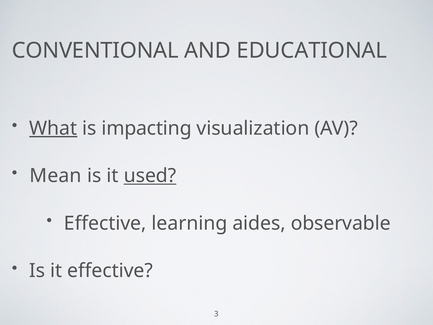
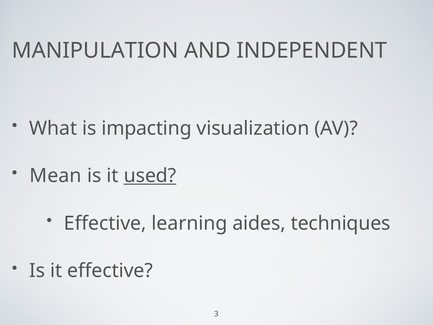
CONVENTIONAL: CONVENTIONAL -> MANIPULATION
EDUCATIONAL: EDUCATIONAL -> INDEPENDENT
What underline: present -> none
observable: observable -> techniques
